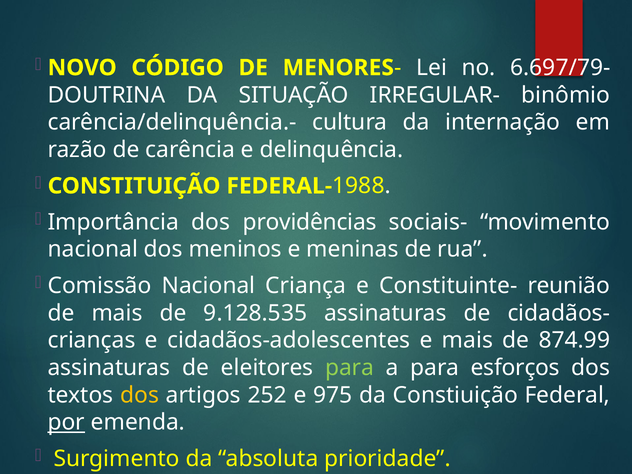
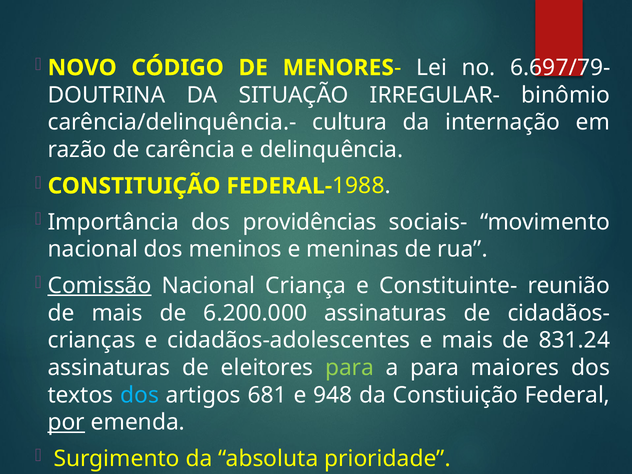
Comissão underline: none -> present
9.128.535: 9.128.535 -> 6.200.000
874.99: 874.99 -> 831.24
esforços: esforços -> maiores
dos at (140, 395) colour: yellow -> light blue
252: 252 -> 681
975: 975 -> 948
